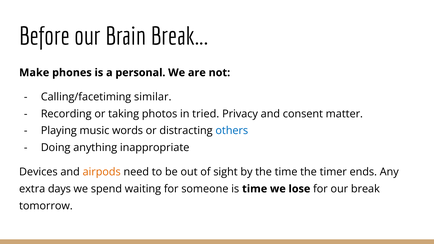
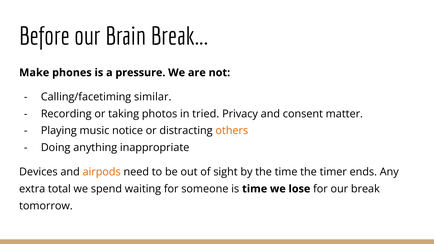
personal: personal -> pressure
words: words -> notice
others colour: blue -> orange
days: days -> total
